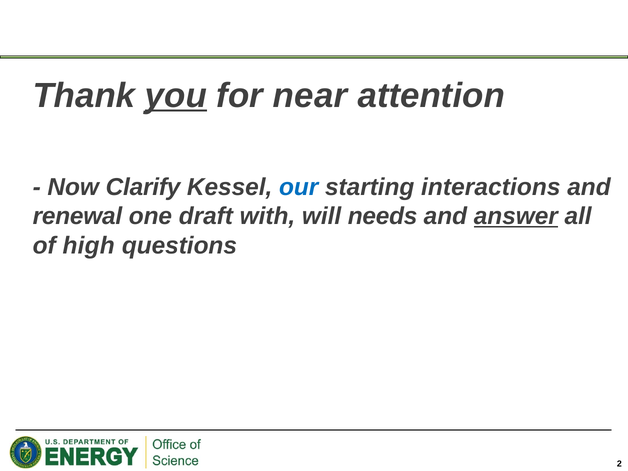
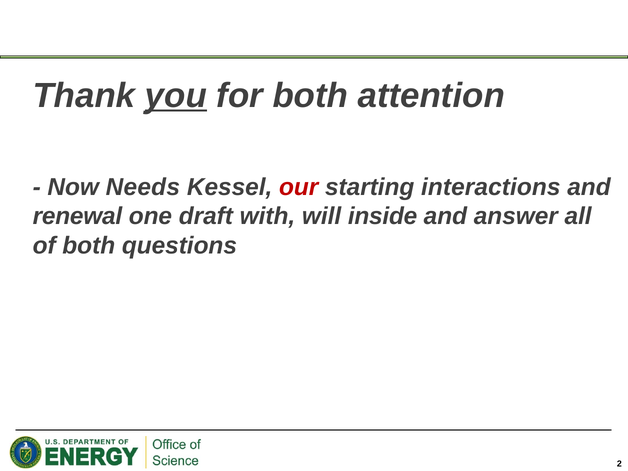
for near: near -> both
Clarify: Clarify -> Needs
our colour: blue -> red
needs: needs -> inside
answer underline: present -> none
of high: high -> both
